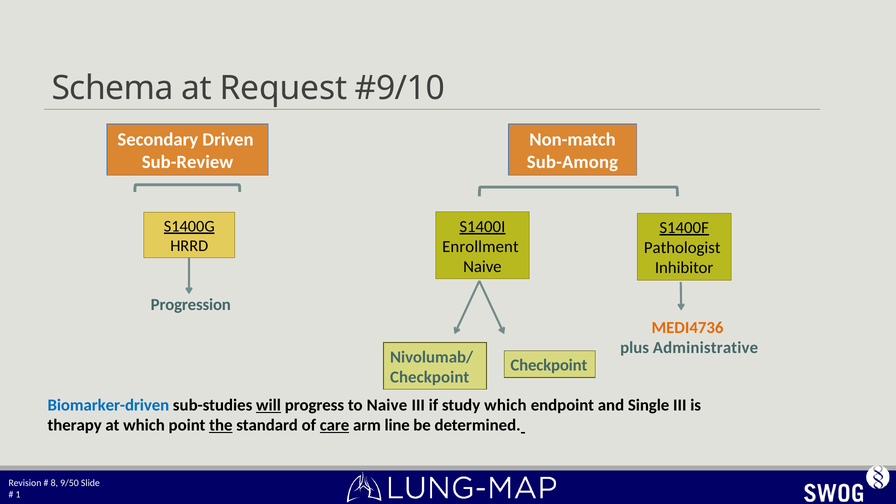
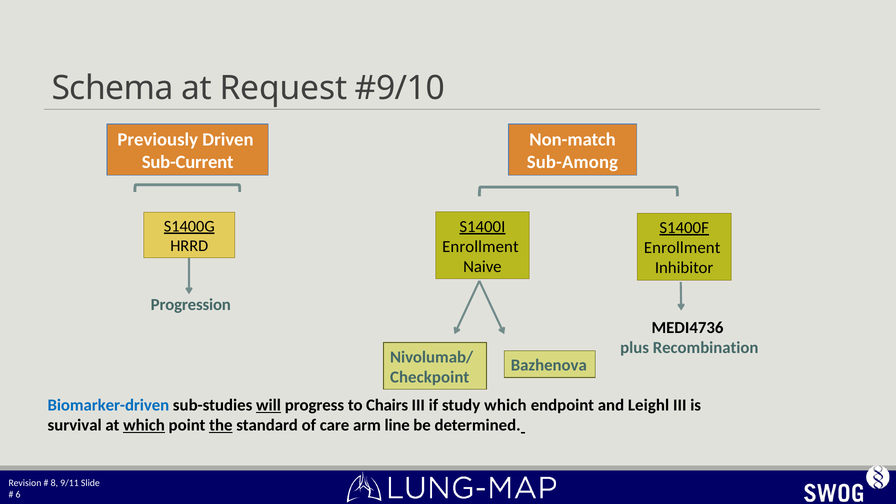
Secondary: Secondary -> Previously
Sub-Review: Sub-Review -> Sub-Current
Pathologist at (682, 248): Pathologist -> Enrollment
MEDI4736 colour: orange -> black
Administrative: Administrative -> Recombination
Checkpoint at (549, 365): Checkpoint -> Bazhenova
to Naive: Naive -> Chairs
Single: Single -> Leighl
therapy: therapy -> survival
which at (144, 425) underline: none -> present
care underline: present -> none
9/50: 9/50 -> 9/11
1: 1 -> 6
